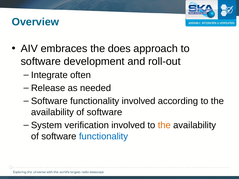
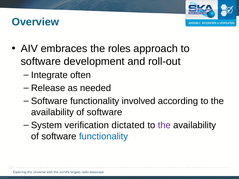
does: does -> roles
verification involved: involved -> dictated
the at (164, 125) colour: orange -> purple
